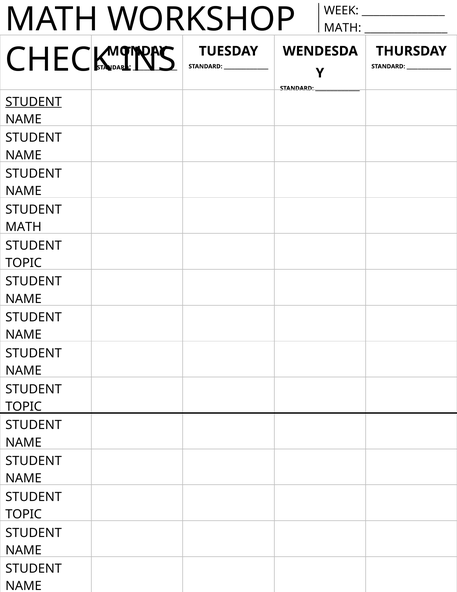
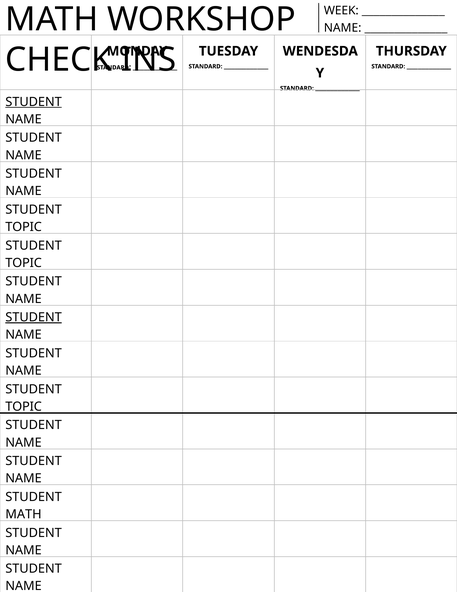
MATH at (343, 28): MATH -> NAME
MATH at (24, 227): MATH -> TOPIC
STUDENT at (34, 317) underline: none -> present
TOPIC at (24, 514): TOPIC -> MATH
